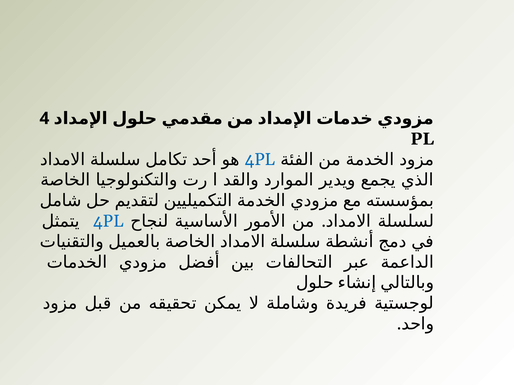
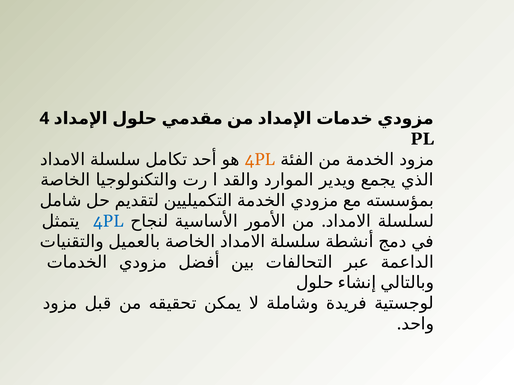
4PL at (260, 160) colour: blue -> orange
